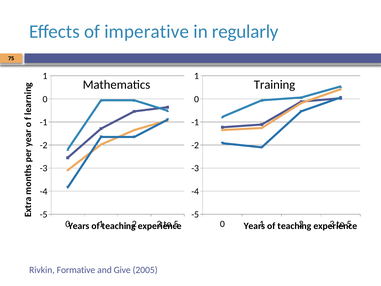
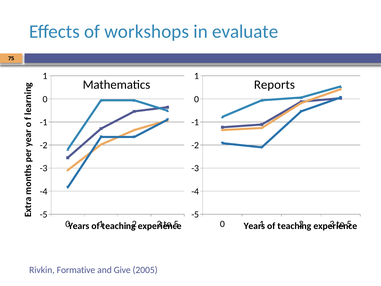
imperative: imperative -> workshops
regularly: regularly -> evaluate
Training: Training -> Reports
